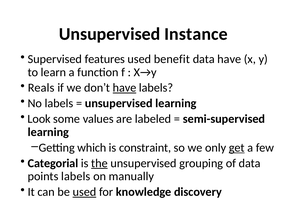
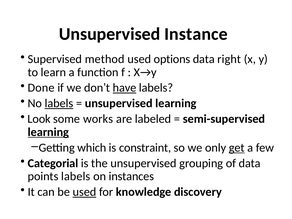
features: features -> method
benefit: benefit -> options
data have: have -> right
Reals: Reals -> Done
labels at (59, 103) underline: none -> present
values: values -> works
learning at (48, 132) underline: none -> present
the underline: present -> none
manually: manually -> instances
